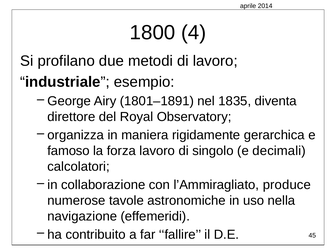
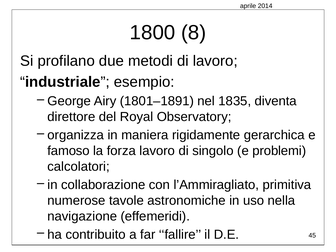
4: 4 -> 8
decimali: decimali -> problemi
produce: produce -> primitiva
